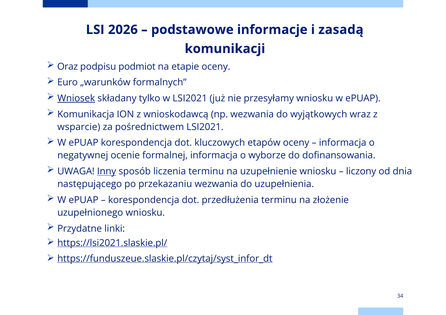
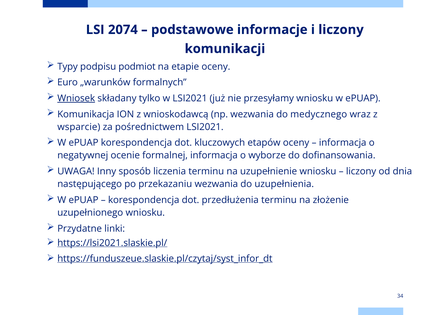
2026: 2026 -> 2074
i zasadą: zasadą -> liczony
Oraz: Oraz -> Typy
wyjątkowych: wyjątkowych -> medycznego
Inny underline: present -> none
